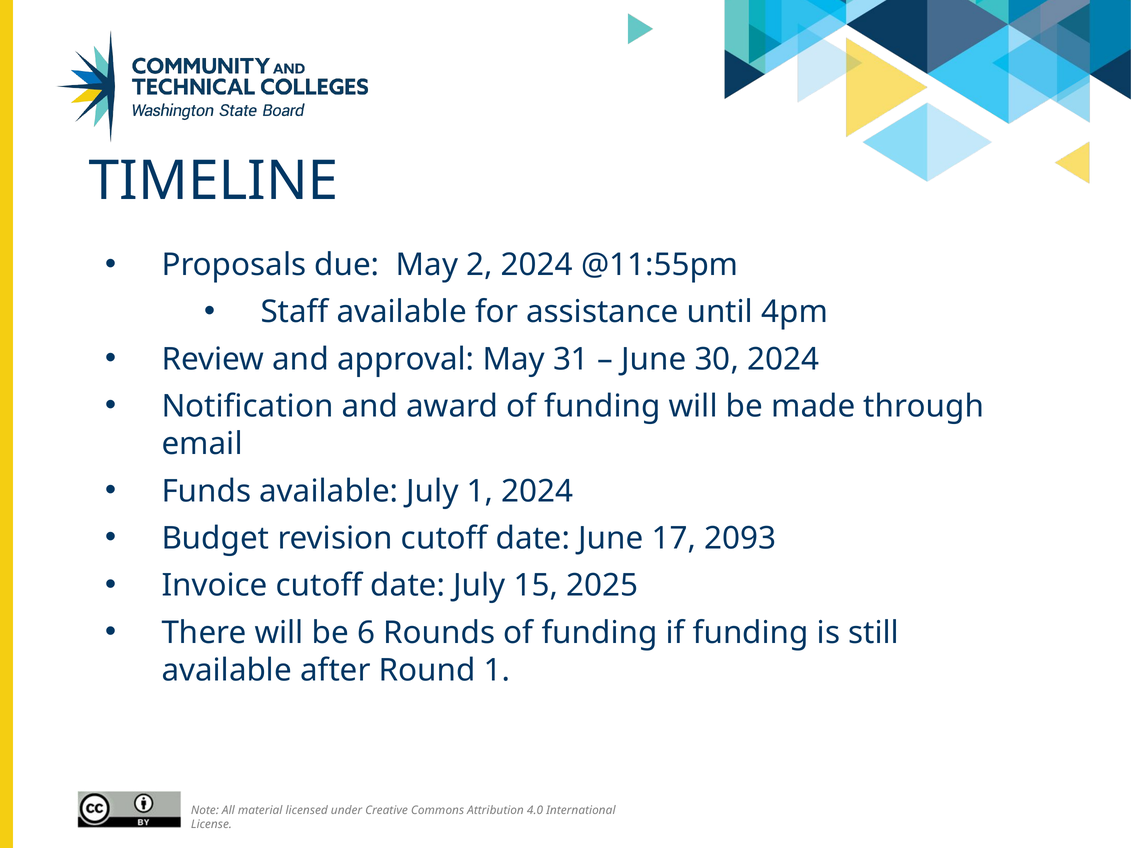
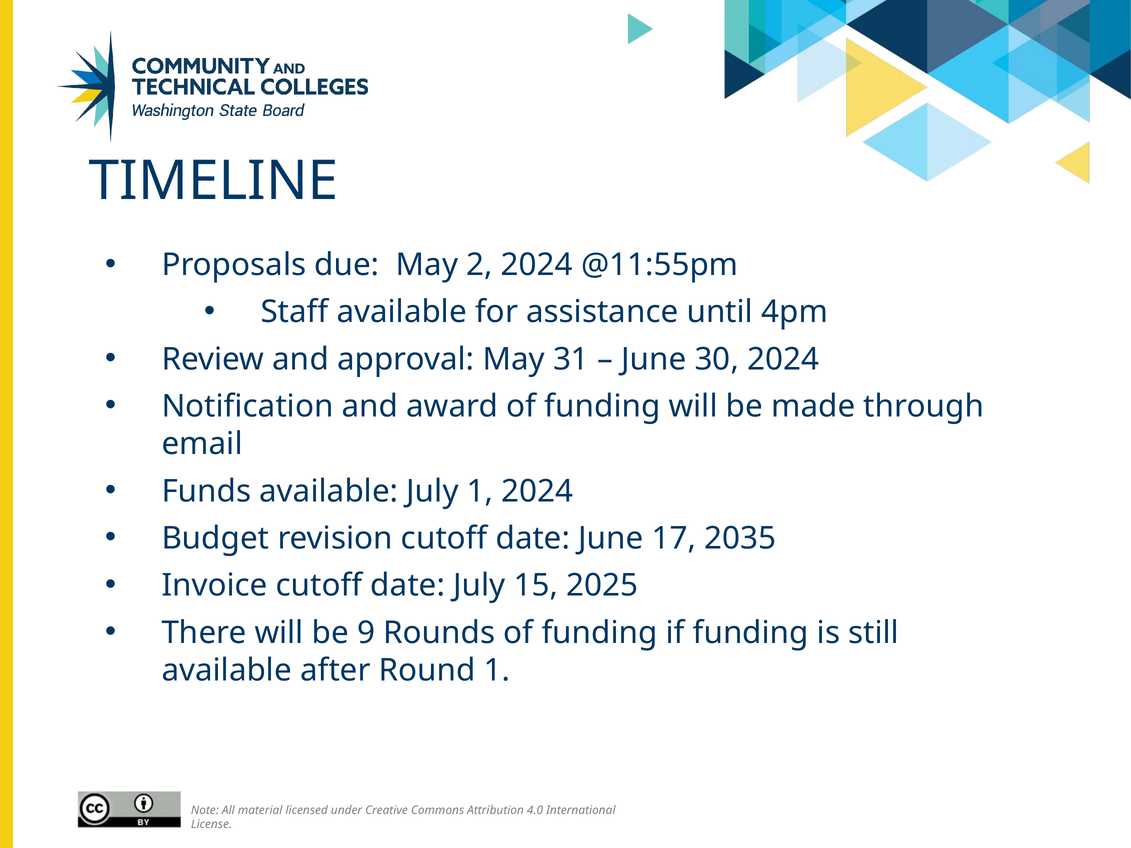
2093: 2093 -> 2035
6: 6 -> 9
